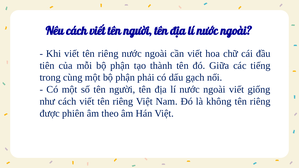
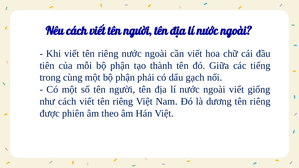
không: không -> dương
